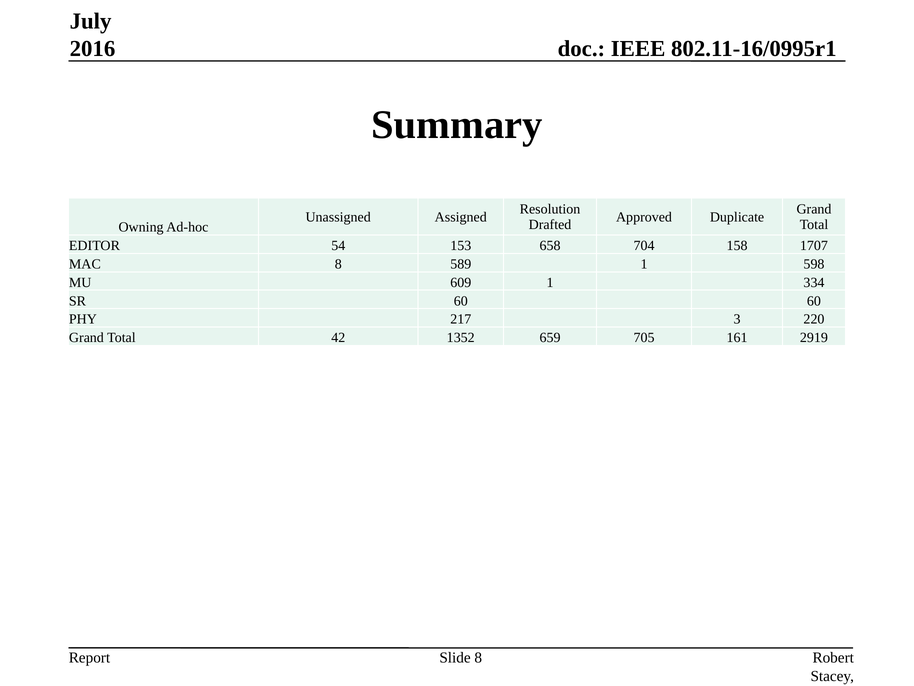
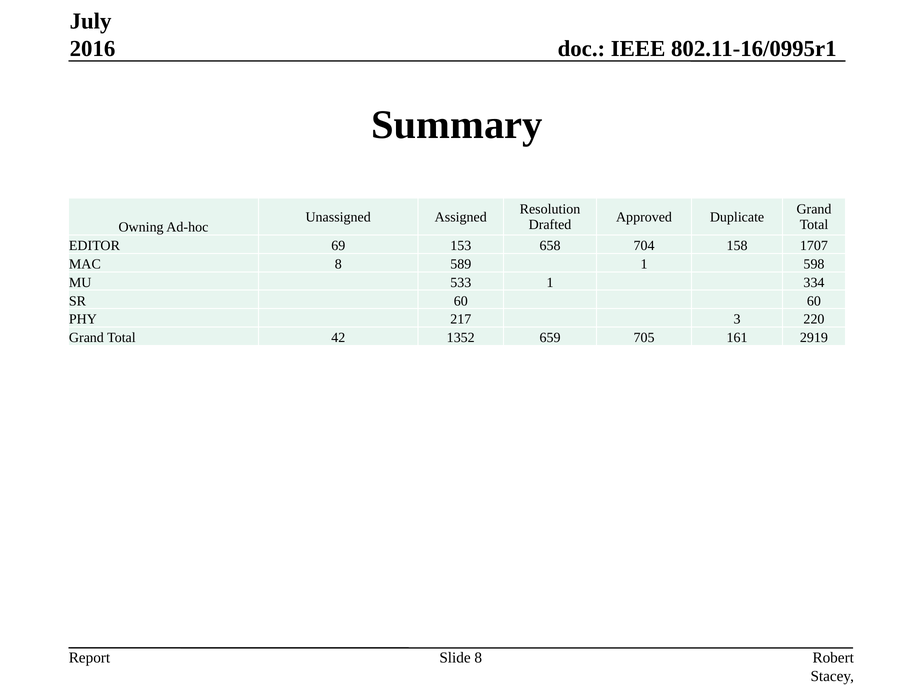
54: 54 -> 69
609: 609 -> 533
